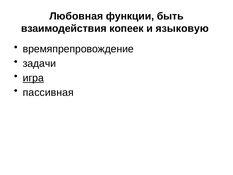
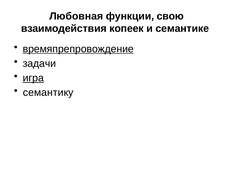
быть: быть -> свою
языковую: языковую -> семантике
времяпрепровождение underline: none -> present
пассивная: пассивная -> семантику
